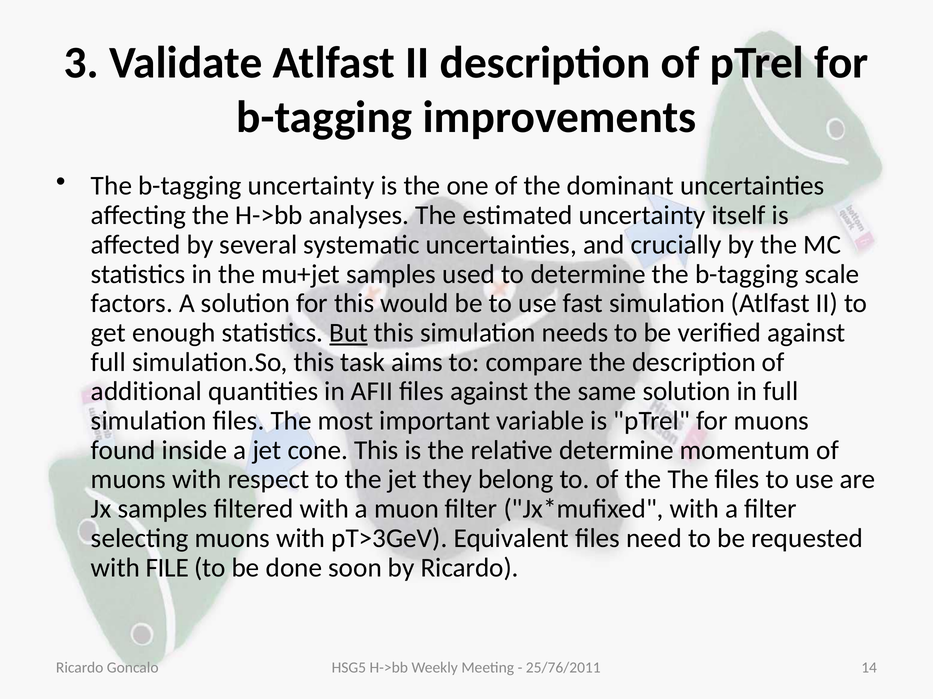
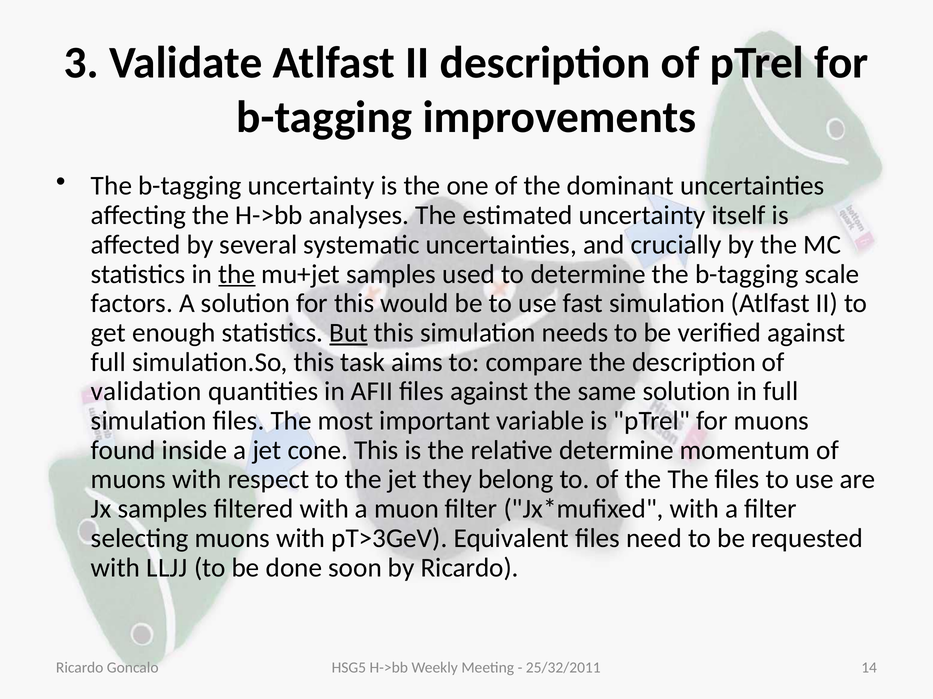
the at (237, 274) underline: none -> present
additional: additional -> validation
FILE: FILE -> LLJJ
25/76/2011: 25/76/2011 -> 25/32/2011
